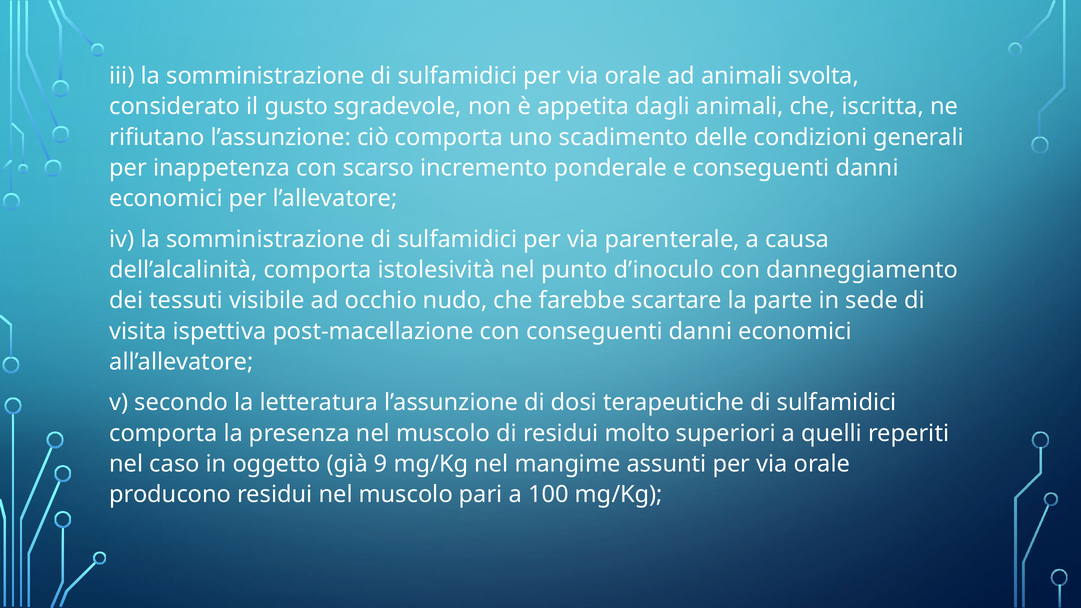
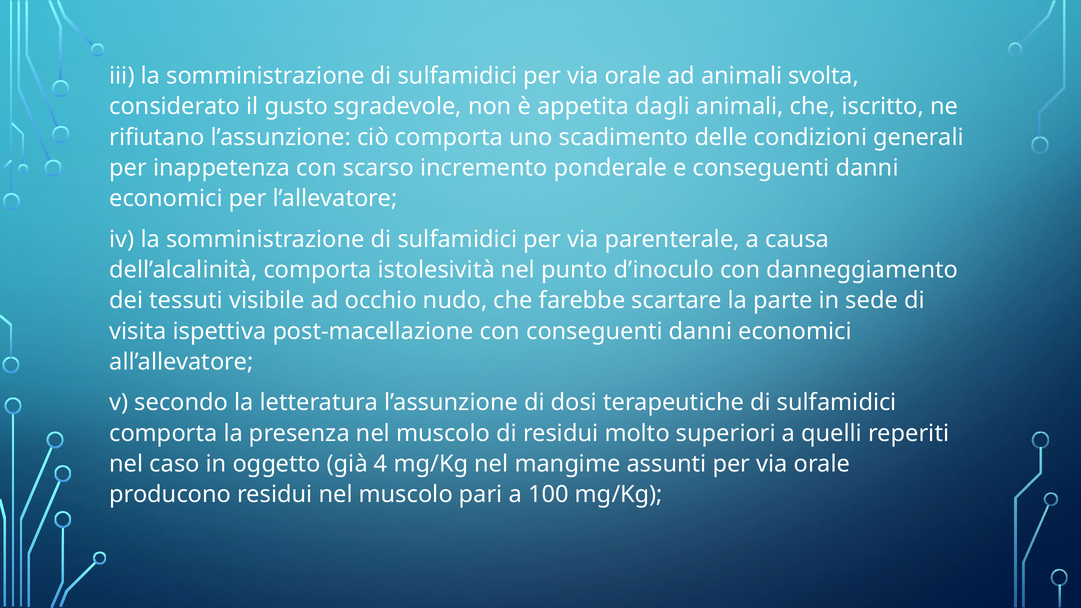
iscritta: iscritta -> iscritto
9: 9 -> 4
